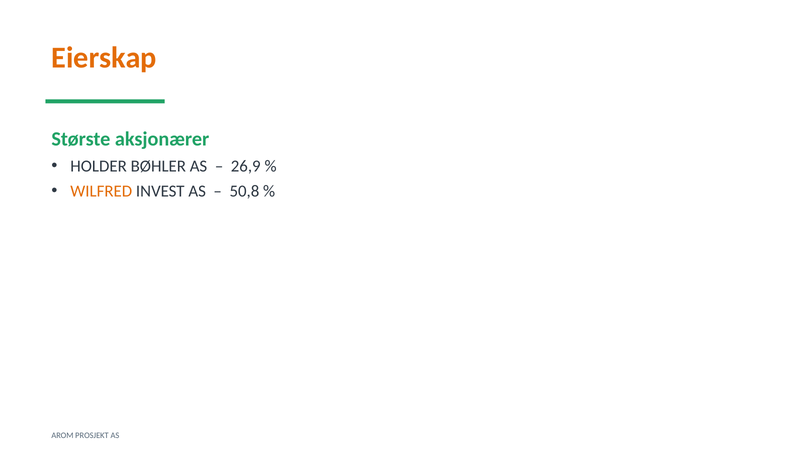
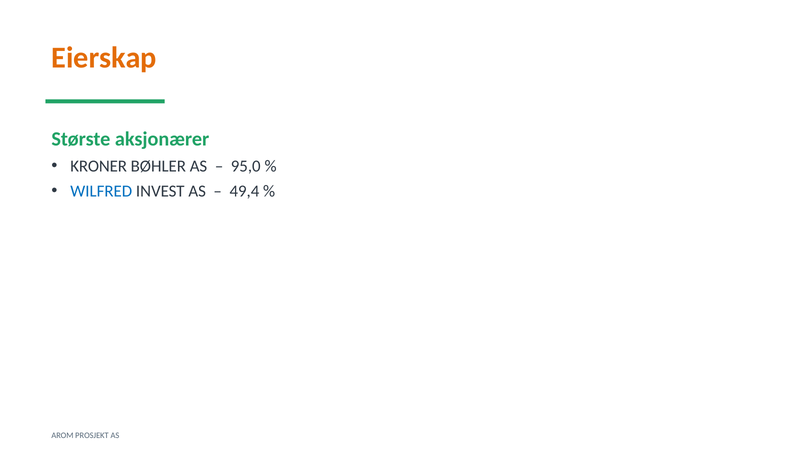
HOLDER: HOLDER -> KRONER
26,9: 26,9 -> 95,0
WILFRED colour: orange -> blue
50,8: 50,8 -> 49,4
